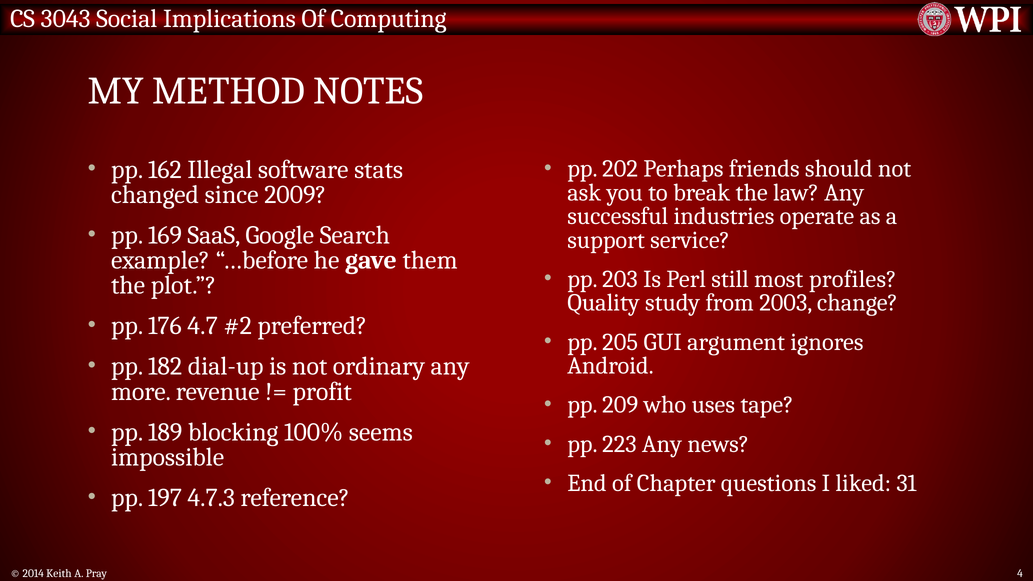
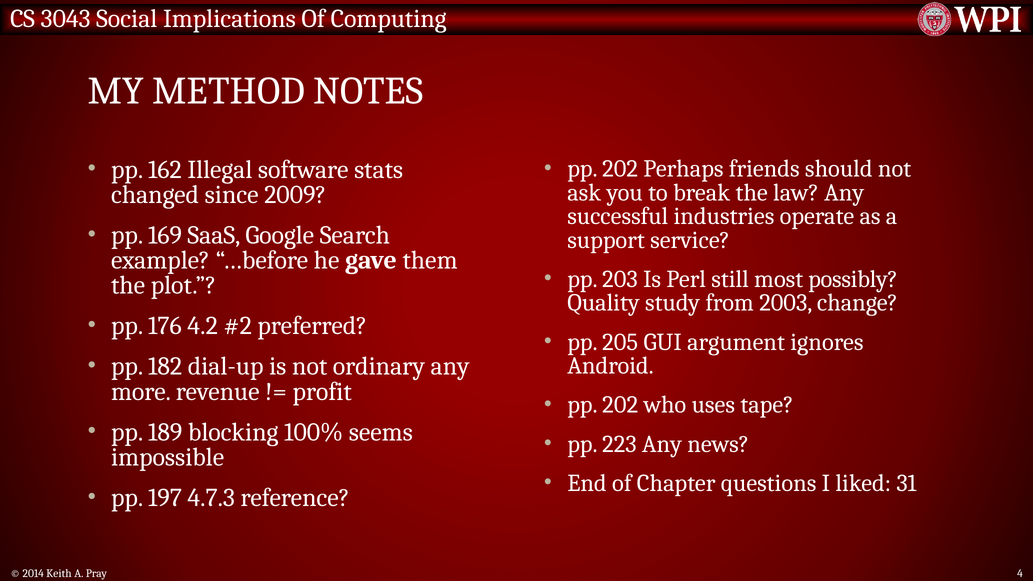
profiles: profiles -> possibly
4.7: 4.7 -> 4.2
209 at (620, 405): 209 -> 202
